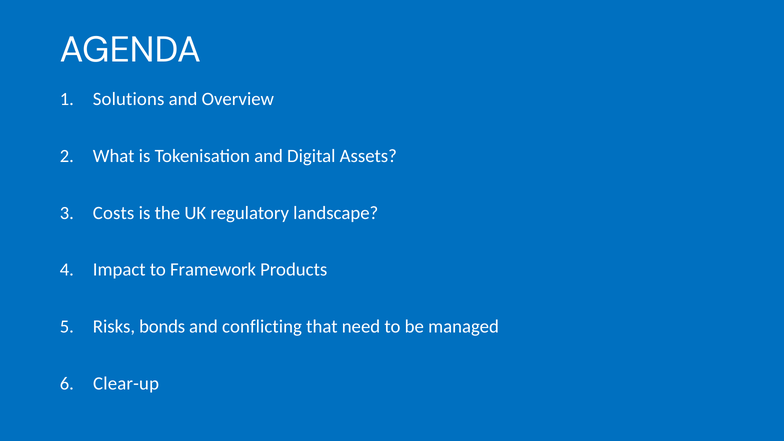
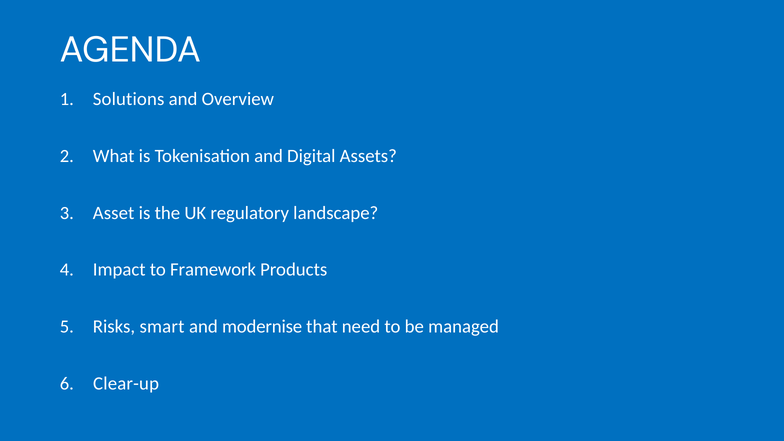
Costs: Costs -> Asset
bonds: bonds -> smart
conflicting: conflicting -> modernise
